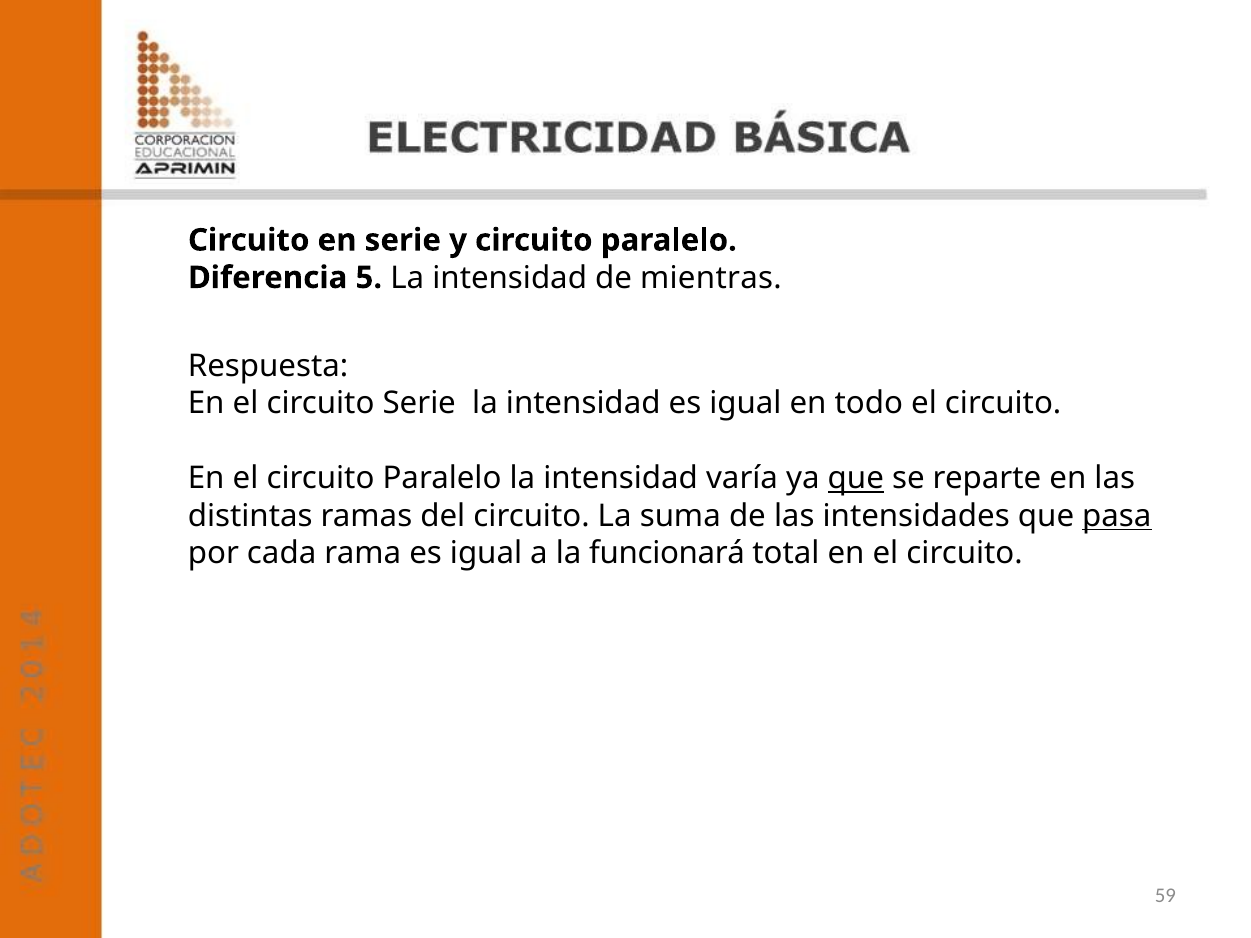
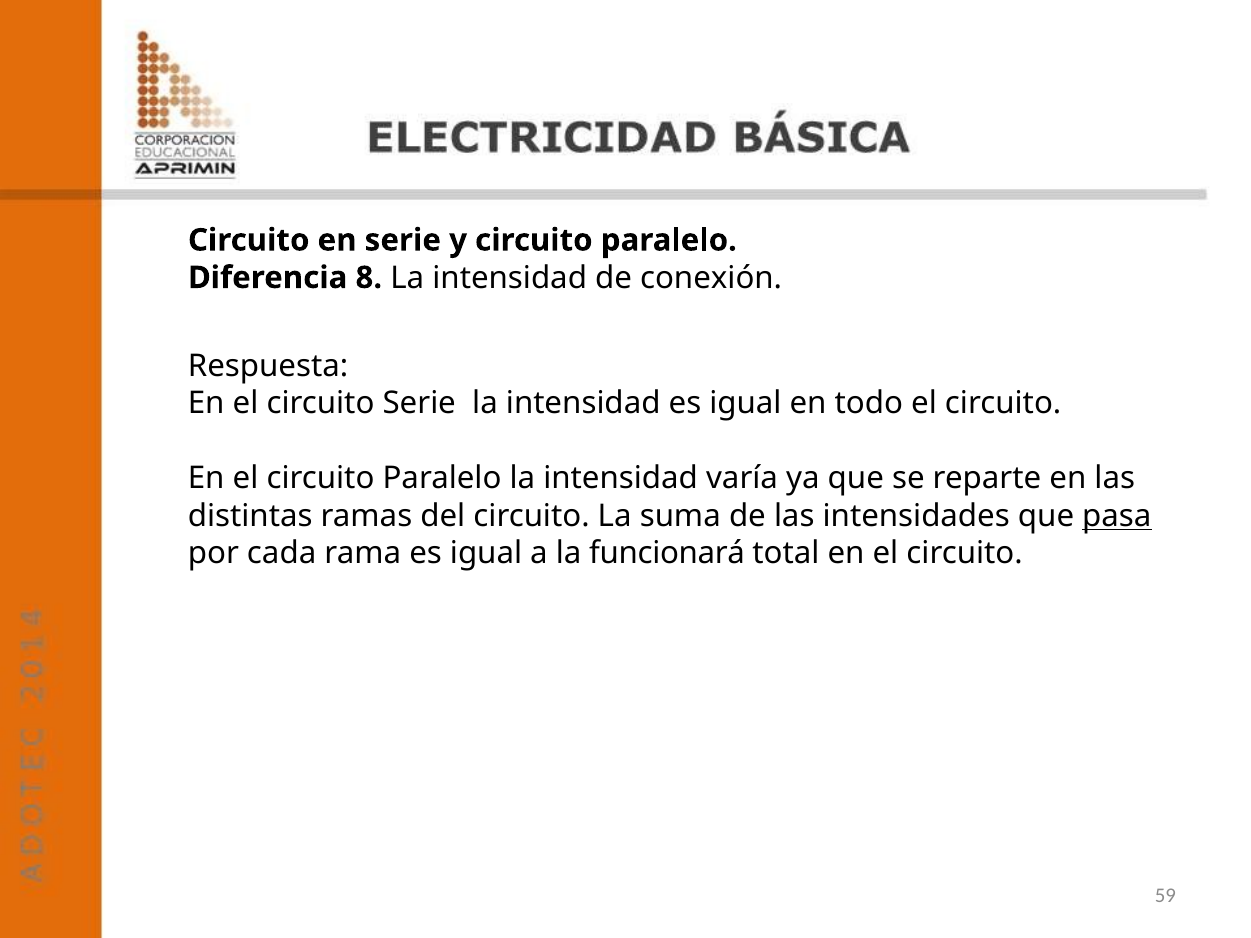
5: 5 -> 8
mientras: mientras -> conexión
que at (856, 479) underline: present -> none
